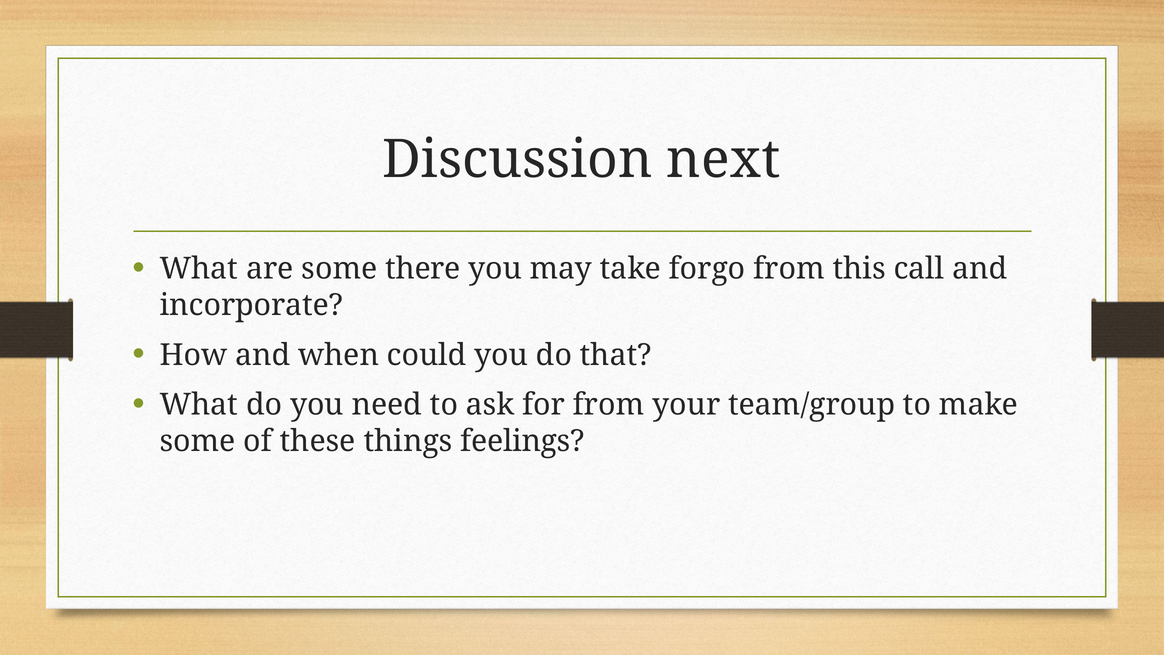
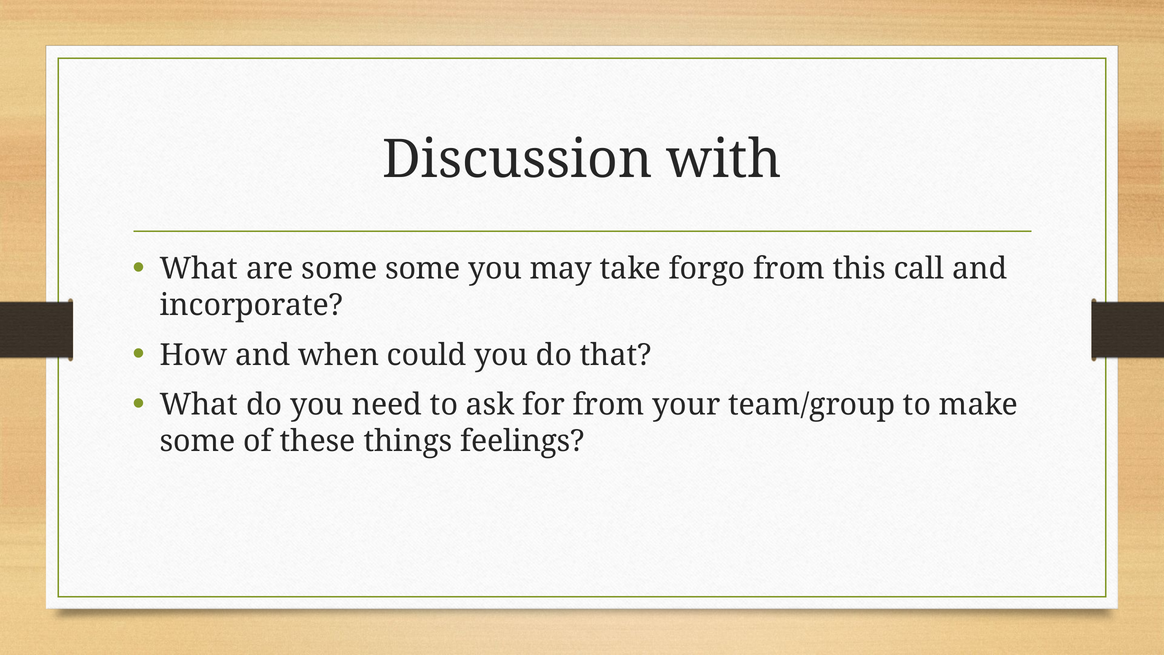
next: next -> with
some there: there -> some
